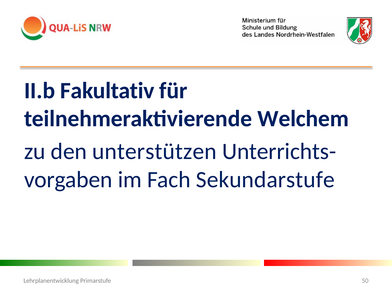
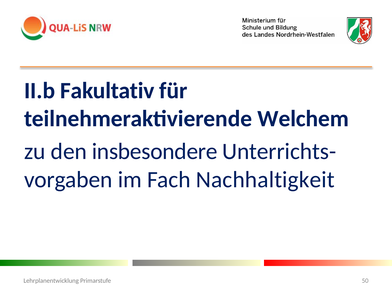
unterstützen: unterstützen -> insbesondere
Sekundarstufe: Sekundarstufe -> Nachhaltigkeit
